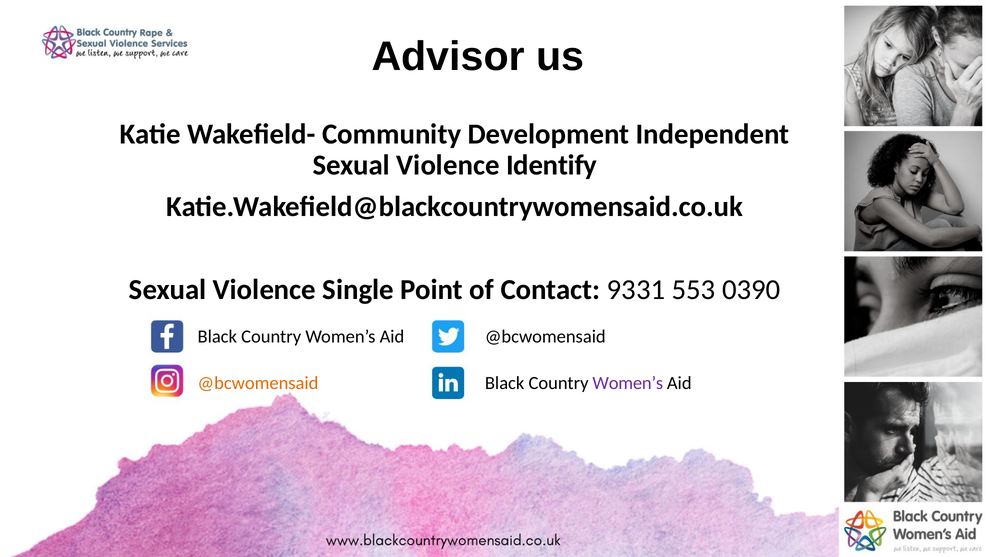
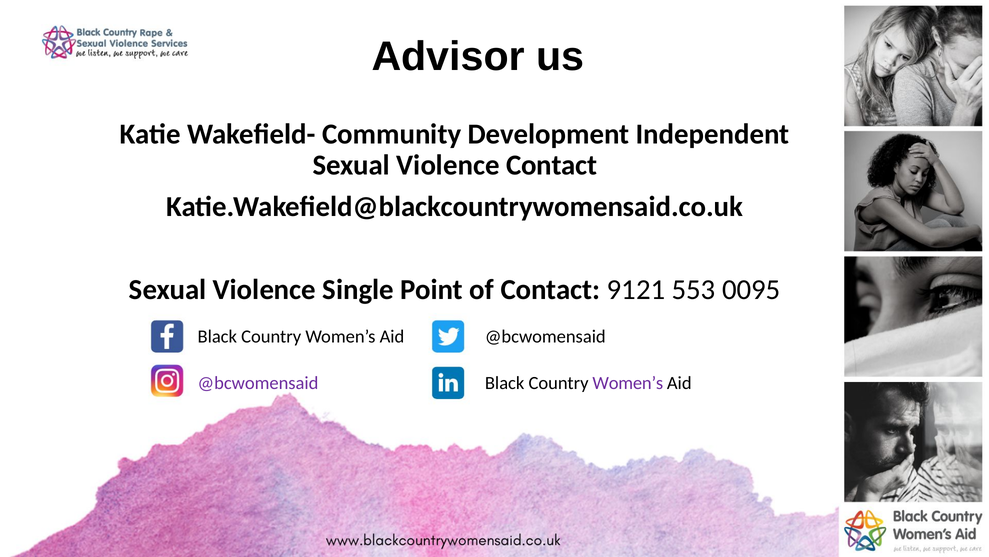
Violence Identify: Identify -> Contact
9331: 9331 -> 9121
0390: 0390 -> 0095
@bcwomensaid at (258, 382) colour: orange -> purple
